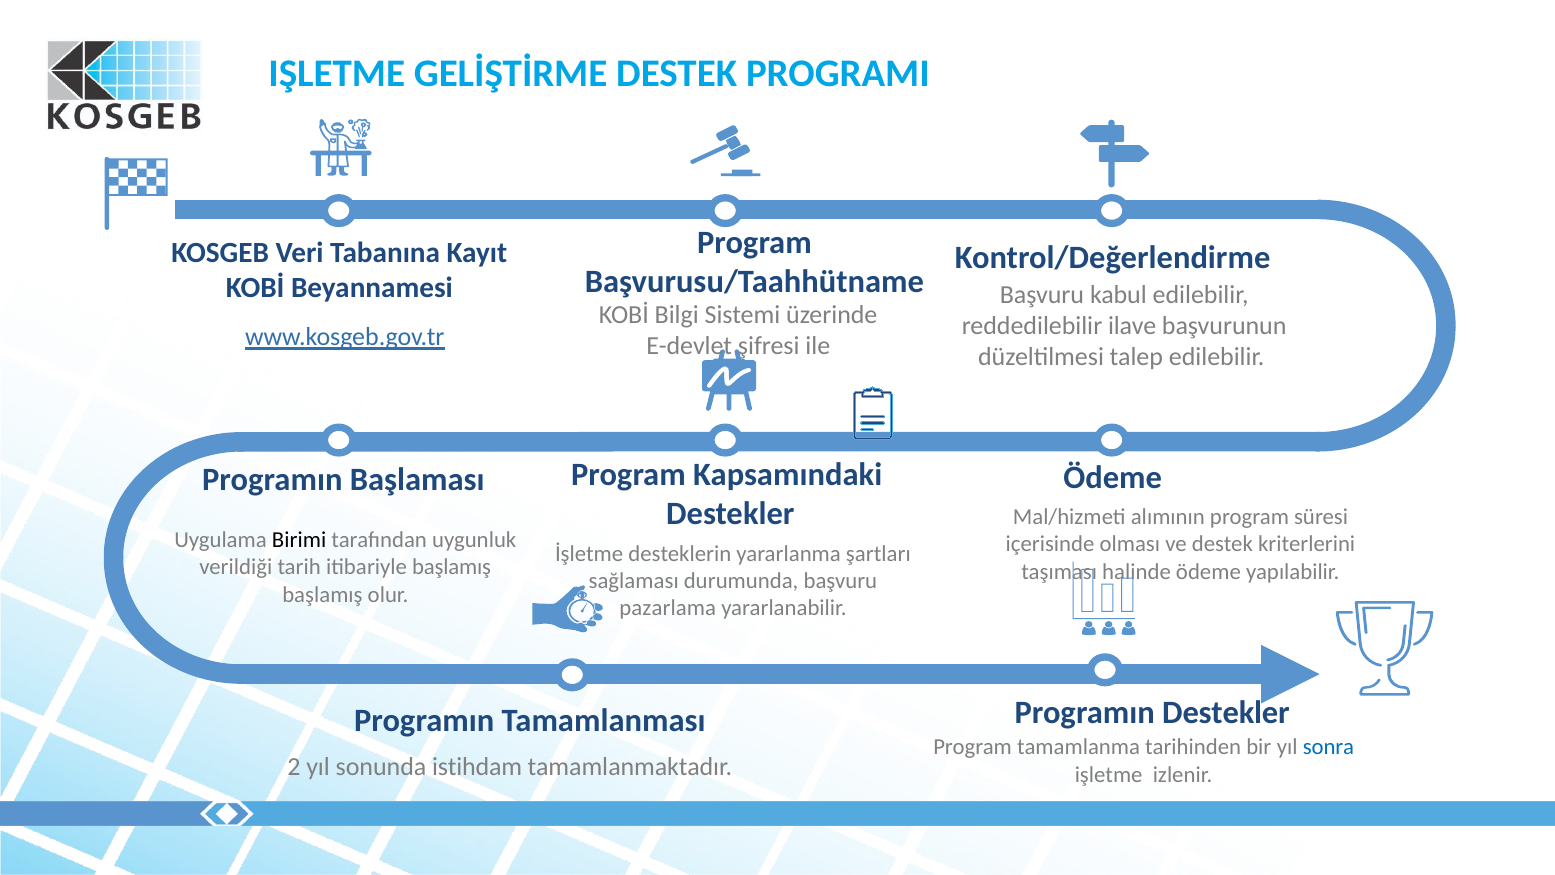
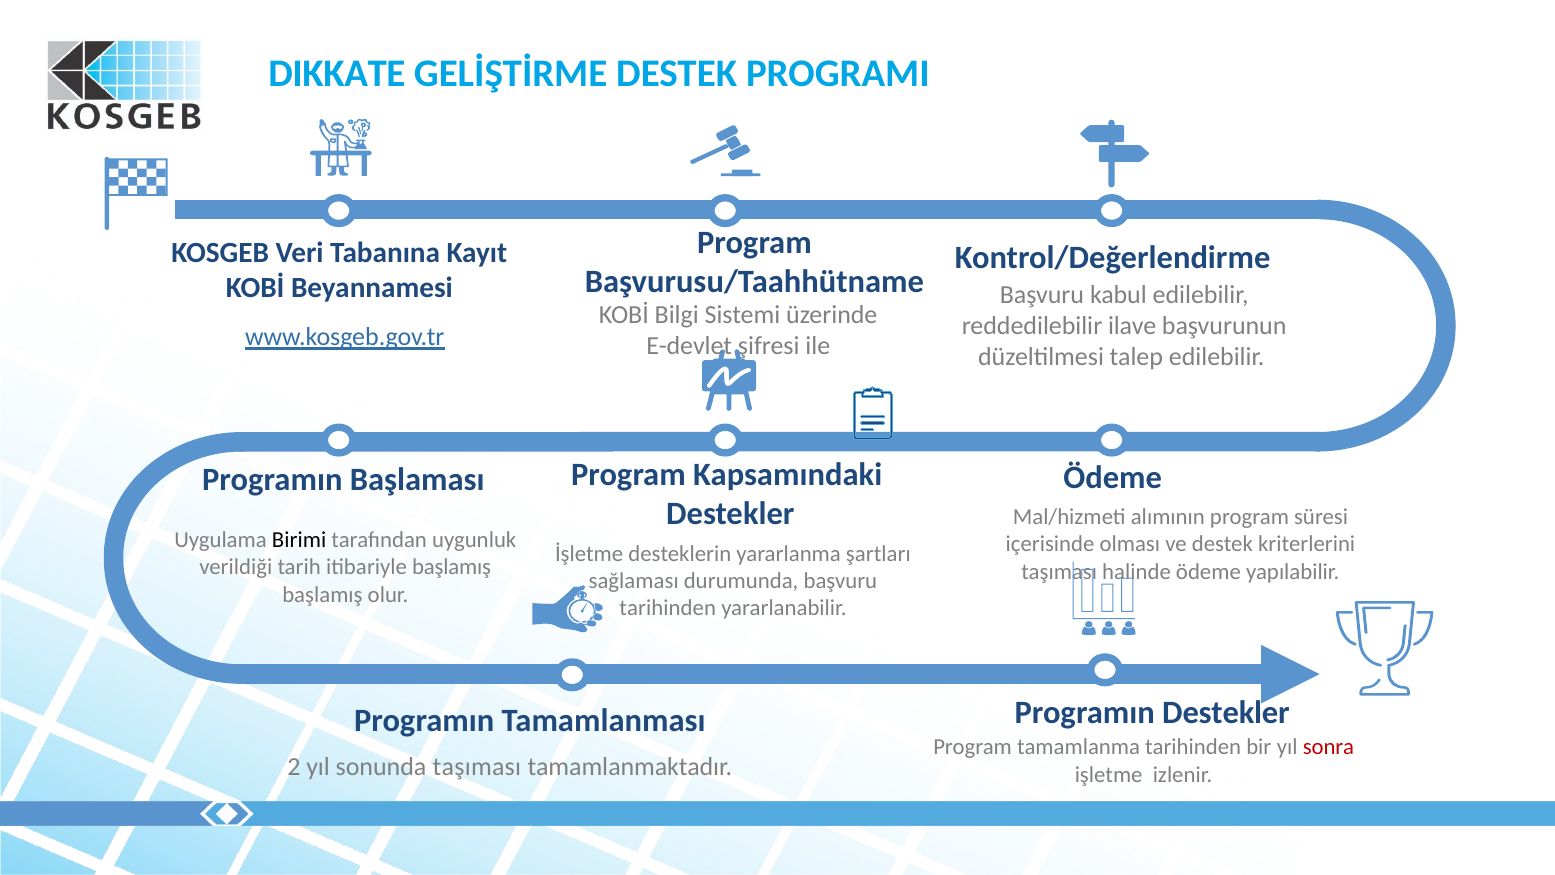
IŞLETME at (337, 73): IŞLETME -> DIKKATE
pazarlama at (668, 608): pazarlama -> tarihinden
sonra colour: blue -> red
sonunda istihdam: istihdam -> taşıması
